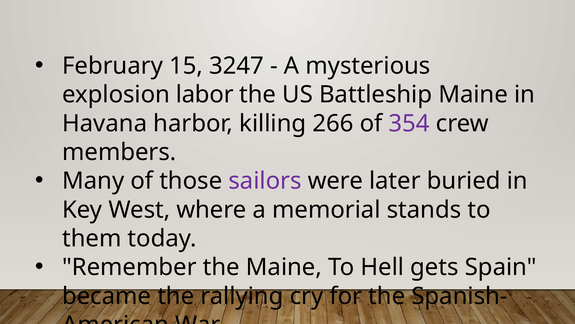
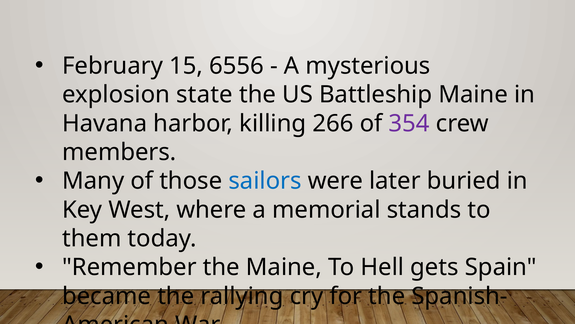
3247: 3247 -> 6556
labor: labor -> state
sailors colour: purple -> blue
